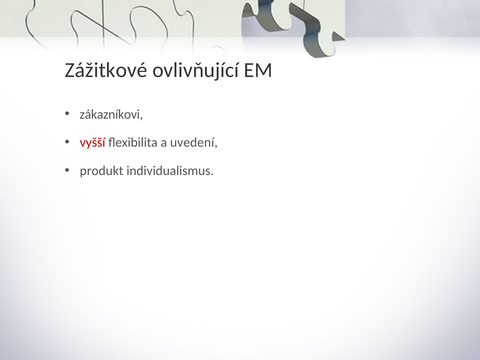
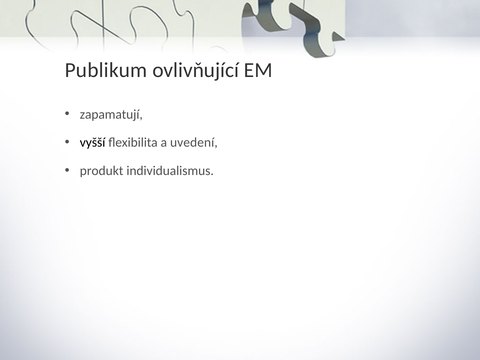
Zážitkové: Zážitkové -> Publikum
zákazníkovi: zákazníkovi -> zapamatují
vyšší colour: red -> black
